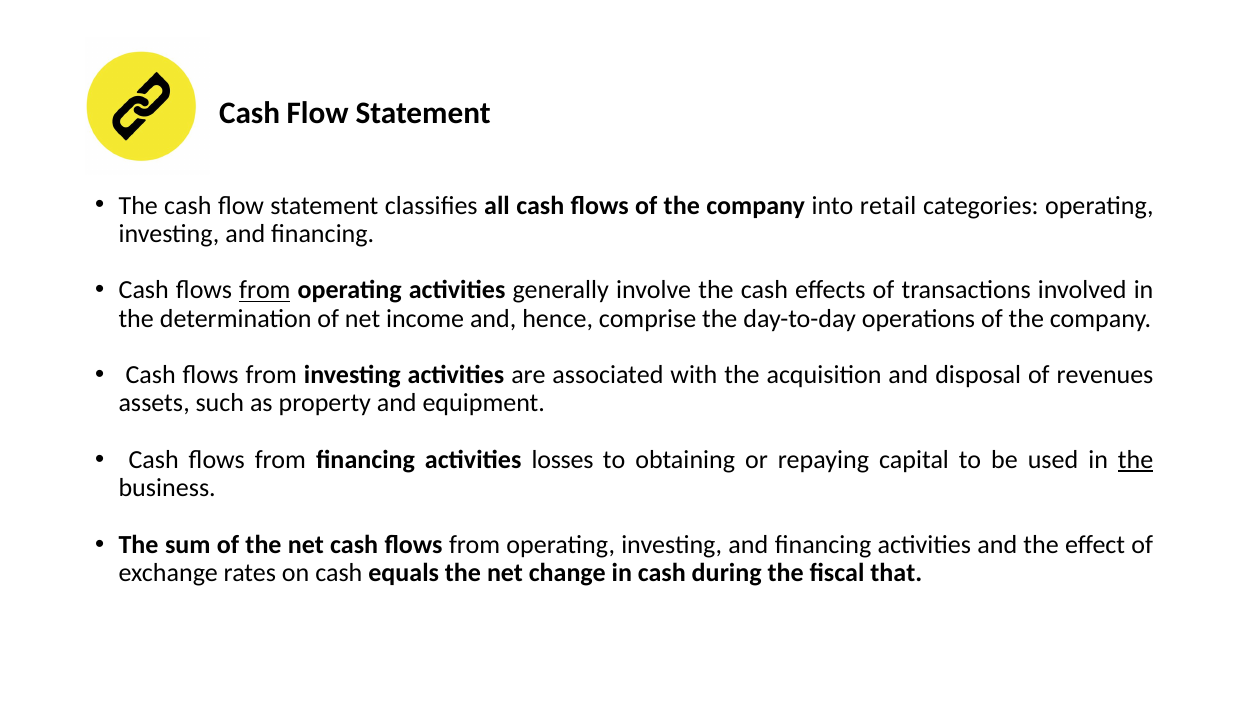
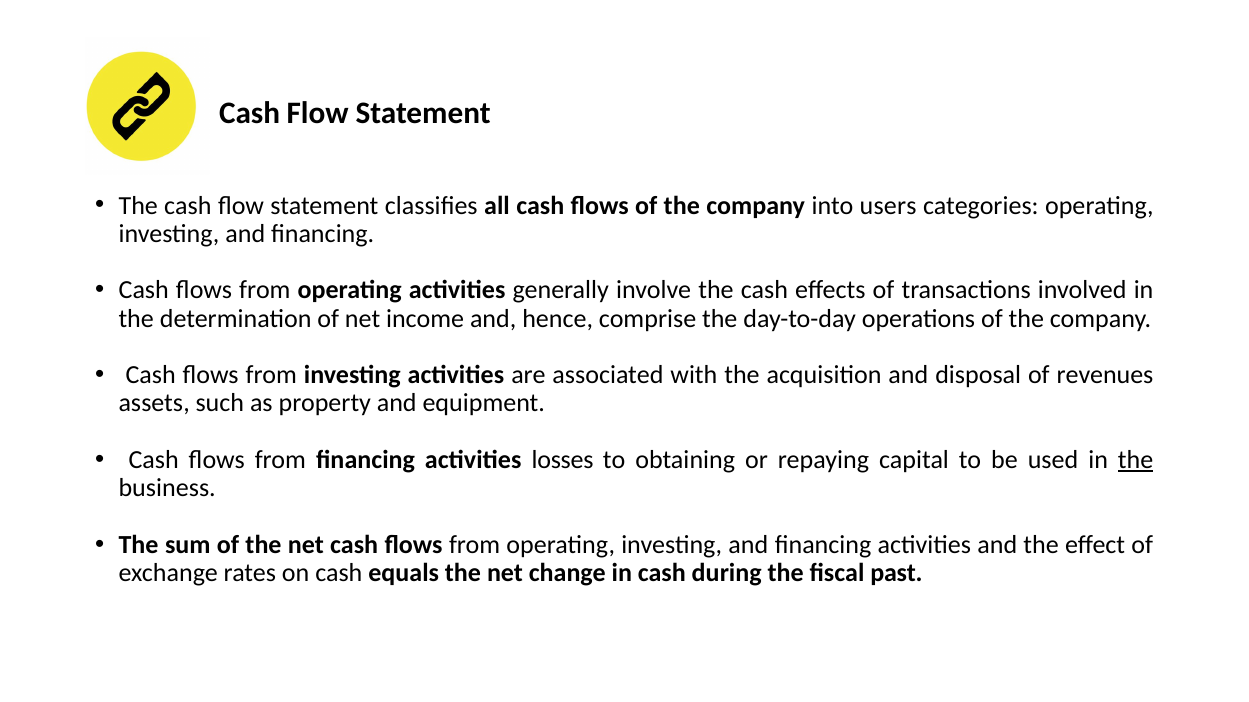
retail: retail -> users
from at (265, 291) underline: present -> none
that: that -> past
